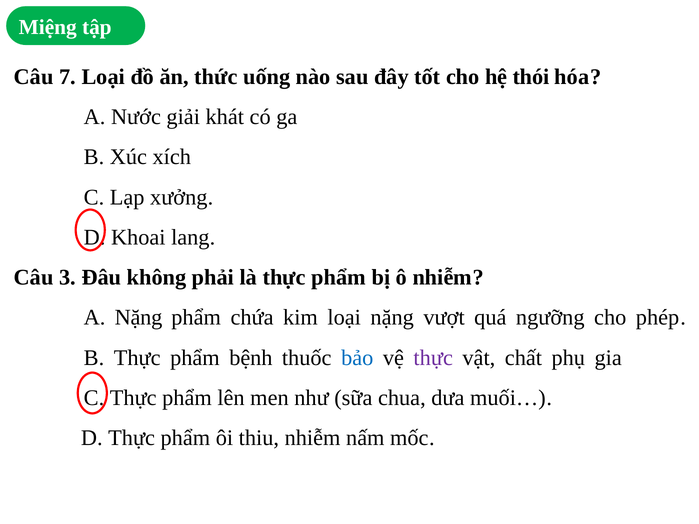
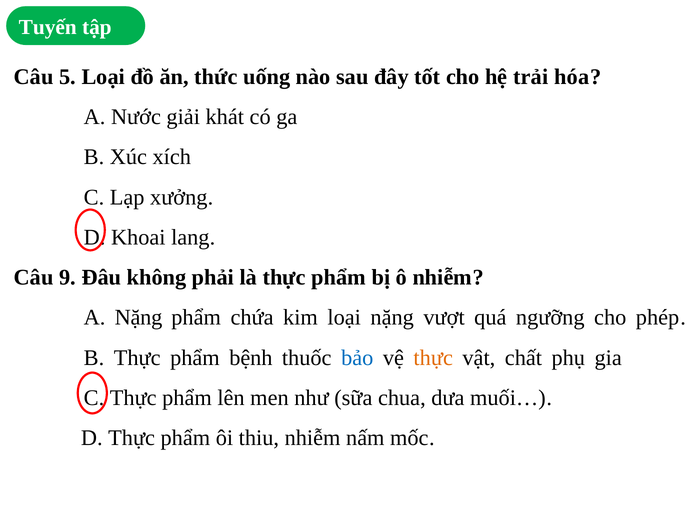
Miệng: Miệng -> Tuyến
7: 7 -> 5
thói: thói -> trải
3: 3 -> 9
thực at (433, 358) colour: purple -> orange
